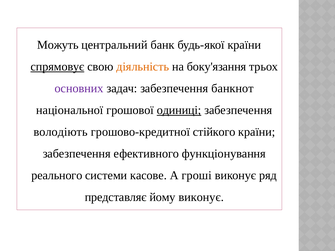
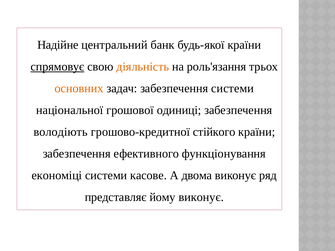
Можуть: Можуть -> Надійне
боку'язання: боку'язання -> роль'язання
основних colour: purple -> orange
забезпечення банкнот: банкнот -> системи
одиниці underline: present -> none
реального: реального -> економіці
гроші: гроші -> двома
